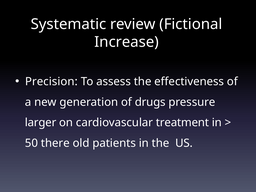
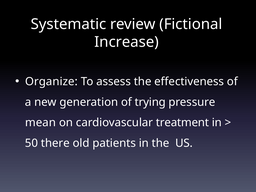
Precision: Precision -> Organize
drugs: drugs -> trying
larger: larger -> mean
